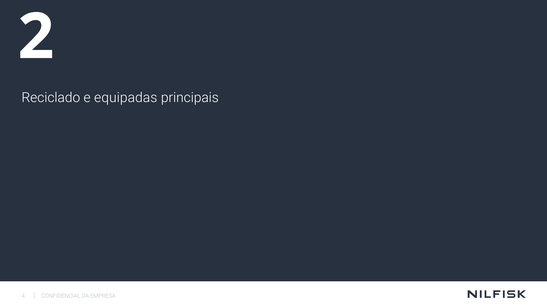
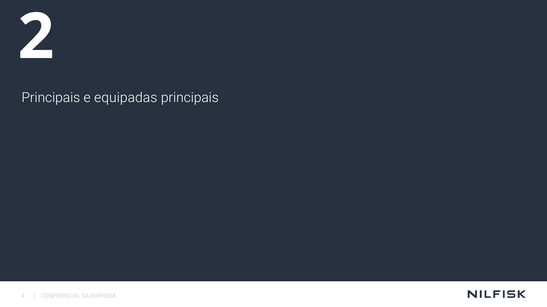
Reciclado at (51, 98): Reciclado -> Principais
